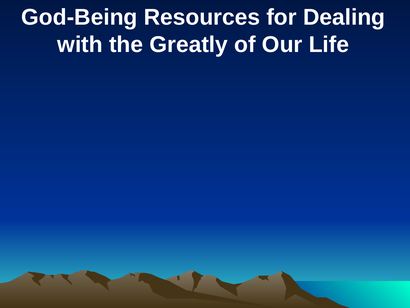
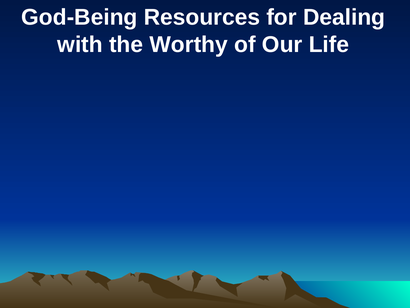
Greatly: Greatly -> Worthy
